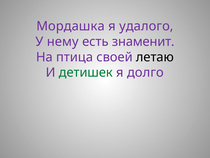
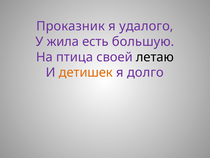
Мордашка: Мордашка -> Проказник
нему: нему -> жила
знаменит: знаменит -> большую
детишек colour: green -> orange
